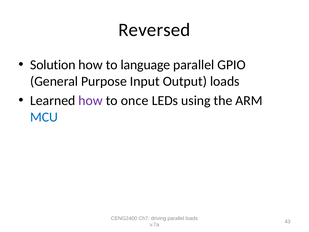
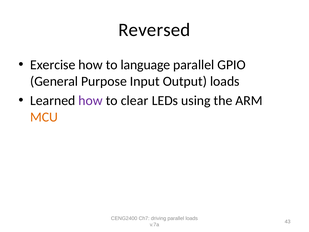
Solution: Solution -> Exercise
once: once -> clear
MCU colour: blue -> orange
